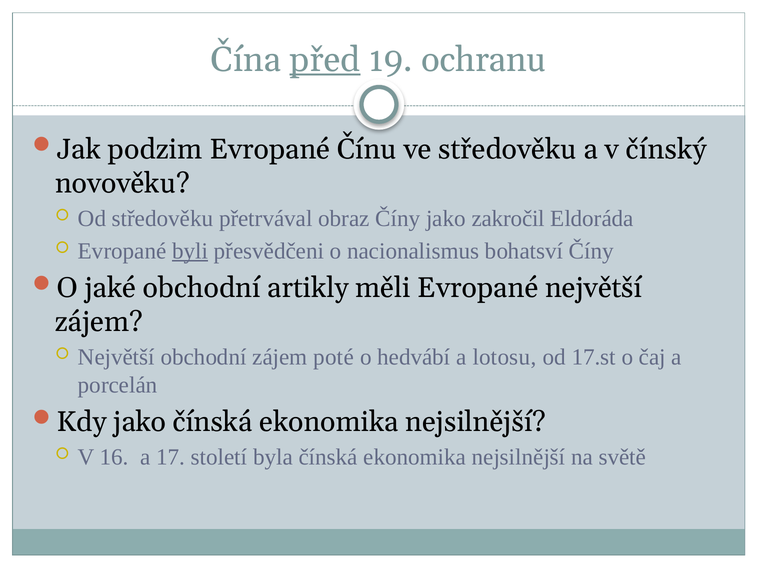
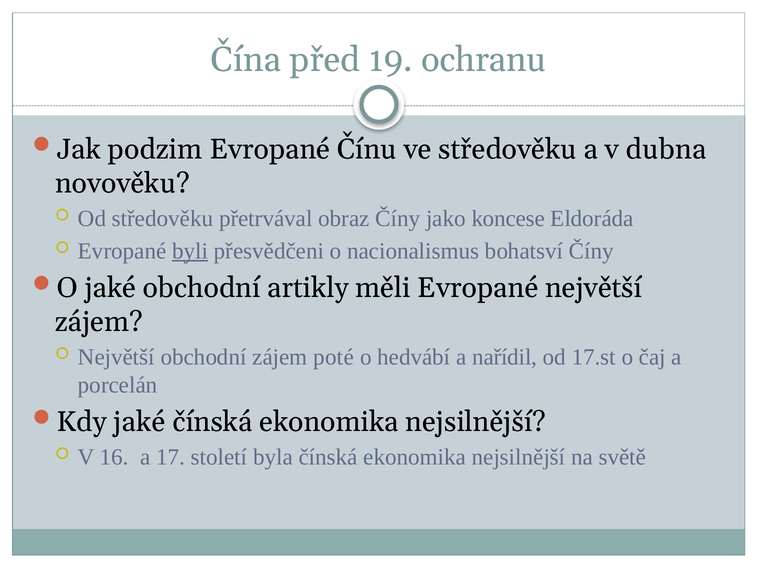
před underline: present -> none
čínský: čínský -> dubna
zakročil: zakročil -> koncese
lotosu: lotosu -> nařídil
Kdy jako: jako -> jaké
